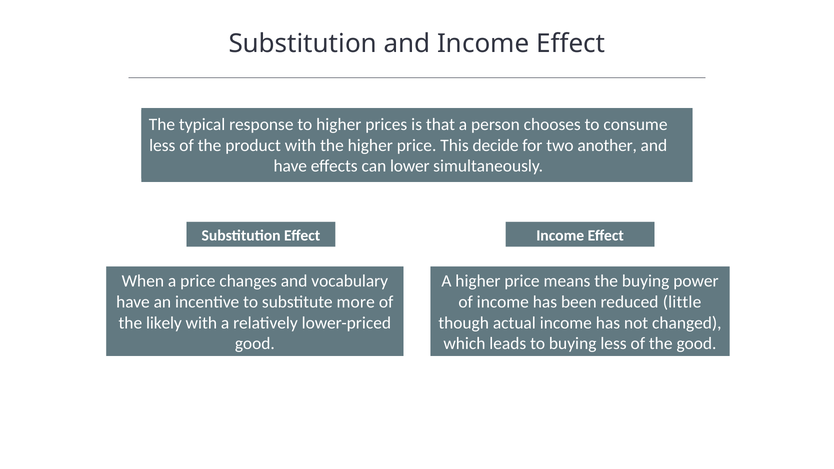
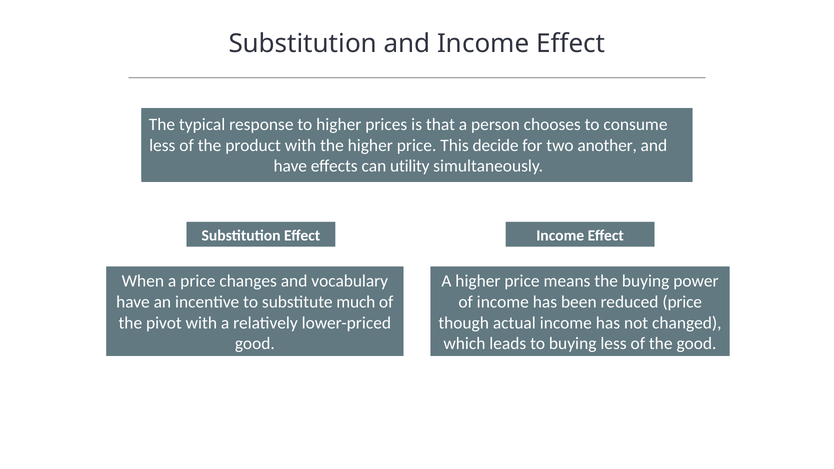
lower: lower -> utility
more: more -> much
reduced little: little -> price
likely: likely -> pivot
